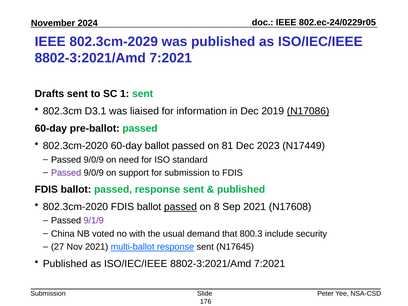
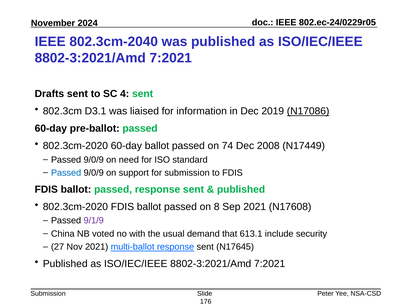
802.3cm-2029: 802.3cm-2029 -> 802.3cm-2040
1: 1 -> 4
81: 81 -> 74
2023: 2023 -> 2008
Passed at (66, 173) colour: purple -> blue
passed at (180, 207) underline: present -> none
800.3: 800.3 -> 613.1
